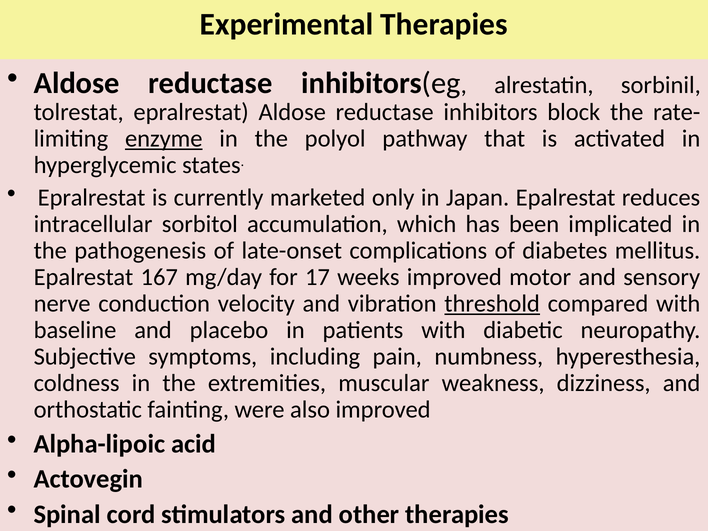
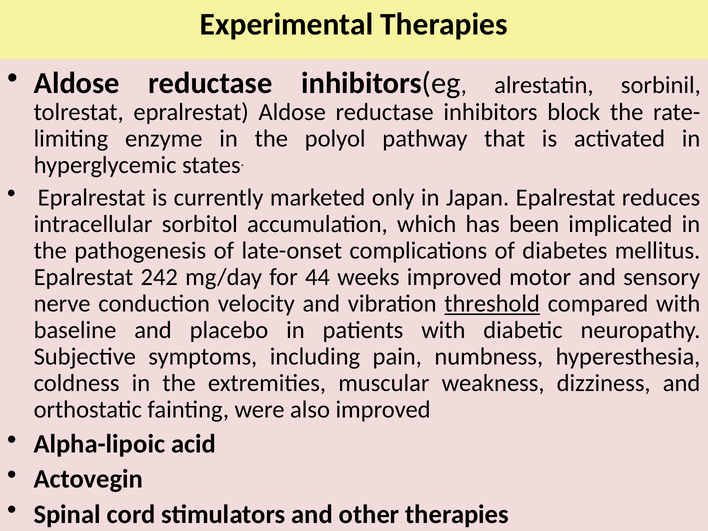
enzyme underline: present -> none
167: 167 -> 242
17: 17 -> 44
